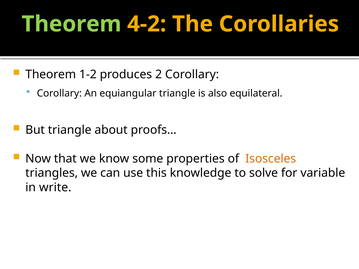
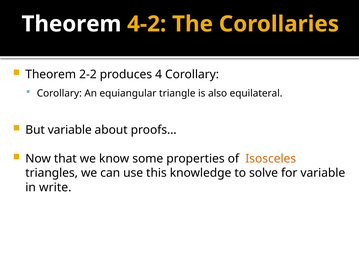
Theorem at (71, 24) colour: light green -> white
1-2: 1-2 -> 2-2
2: 2 -> 4
But triangle: triangle -> variable
